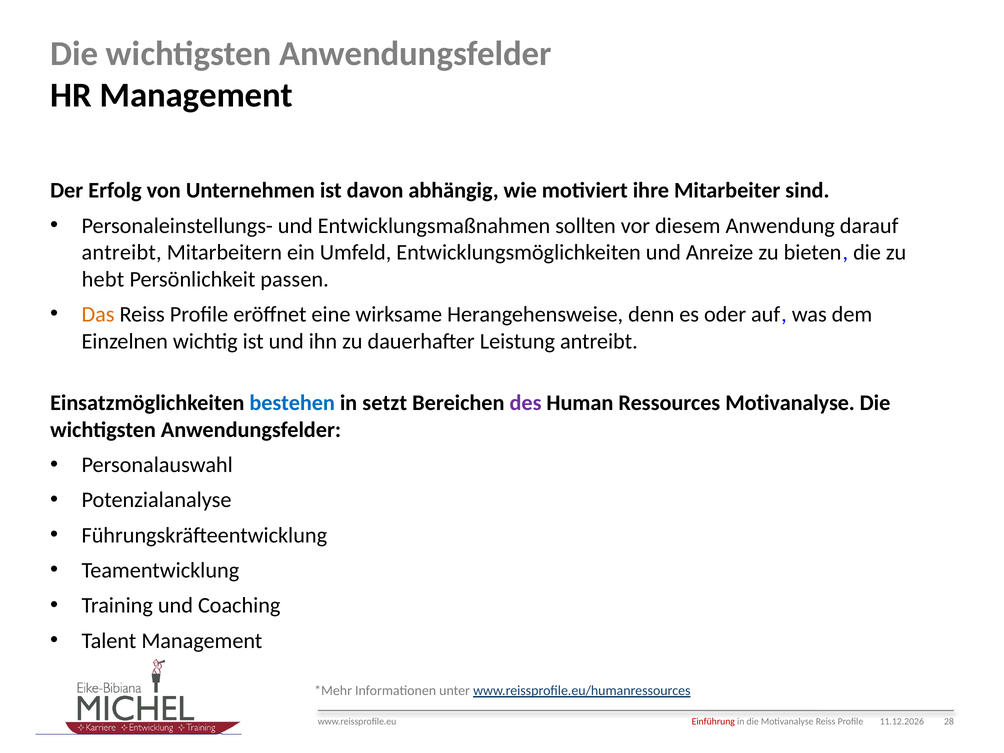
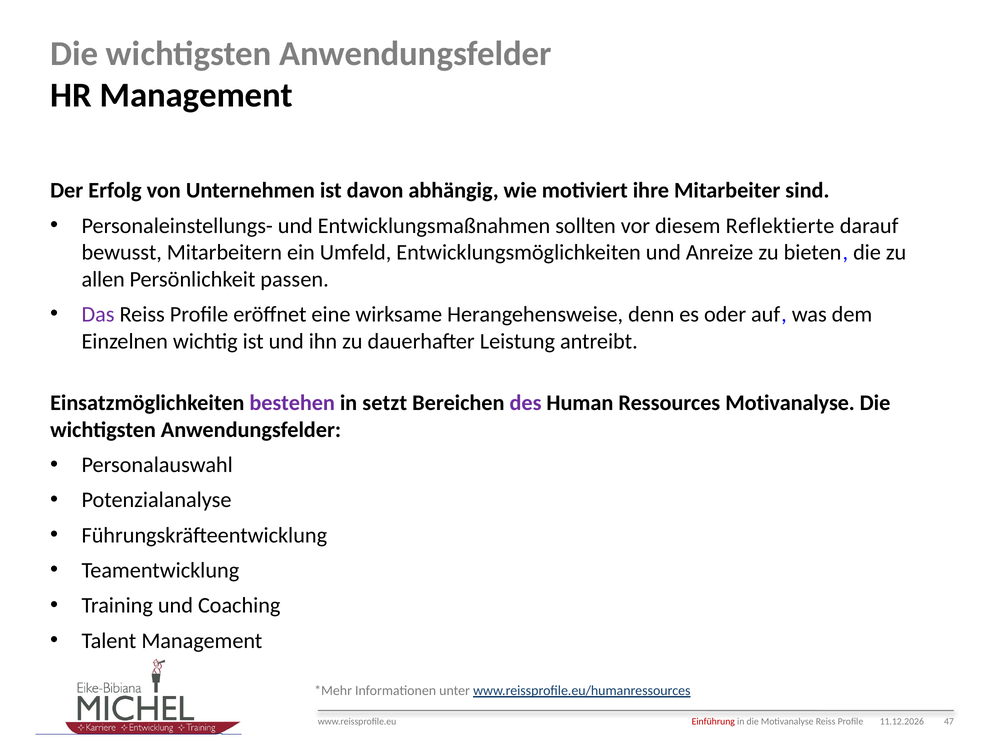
Anwendung: Anwendung -> Reflektierte
antreibt at (122, 253): antreibt -> bewusst
hebt: hebt -> allen
Das colour: orange -> purple
bestehen colour: blue -> purple
28: 28 -> 47
